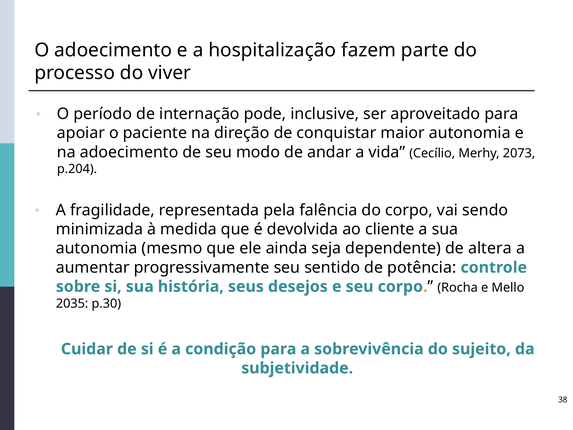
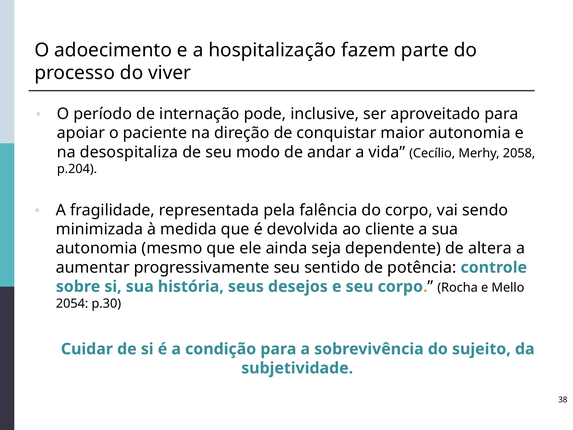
na adoecimento: adoecimento -> desospitaliza
2073: 2073 -> 2058
2035: 2035 -> 2054
